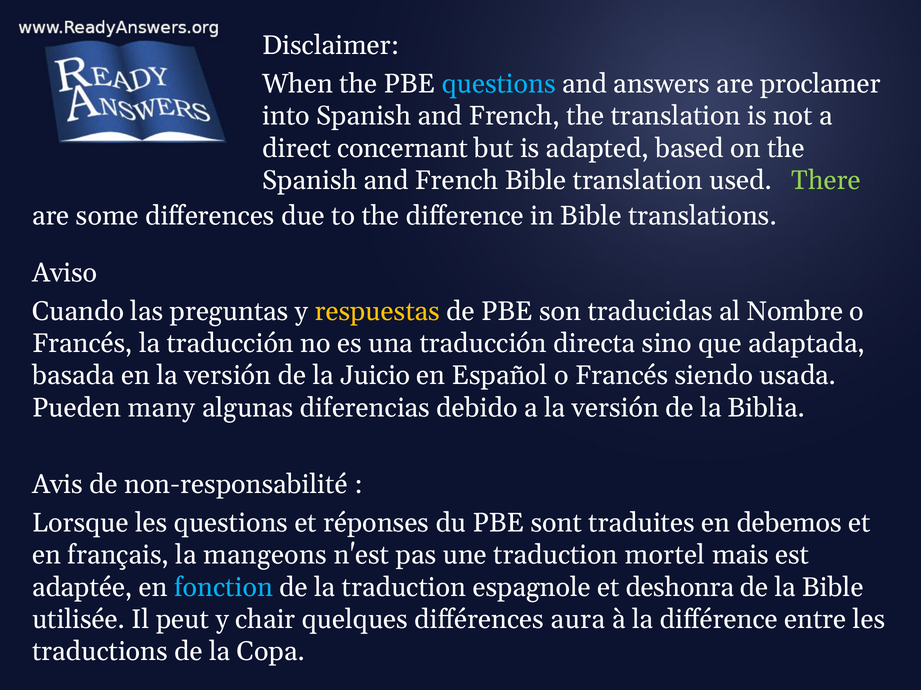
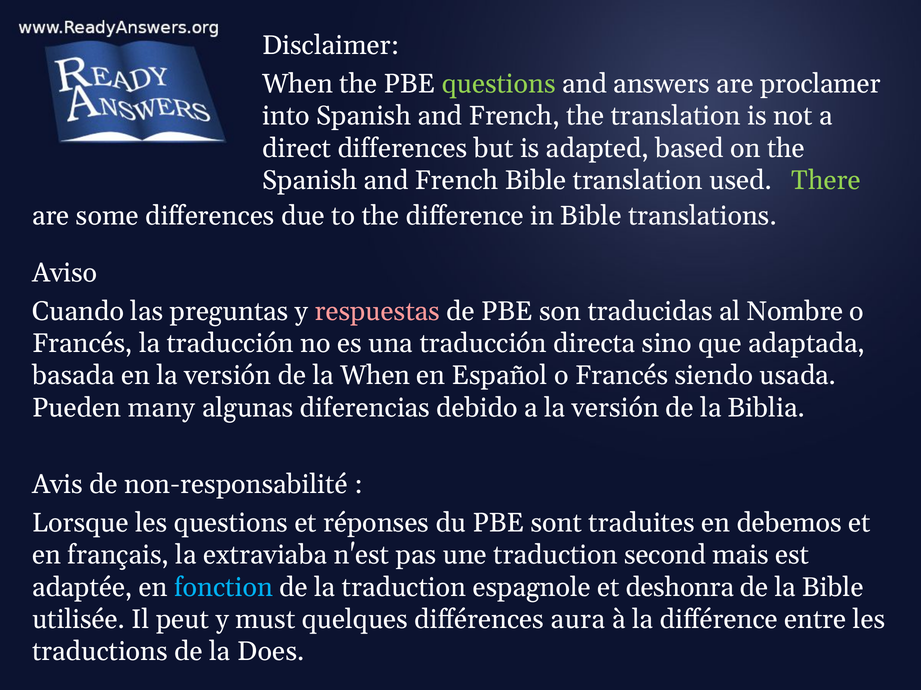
questions at (499, 84) colour: light blue -> light green
direct concernant: concernant -> differences
respuestas colour: yellow -> pink
la Juicio: Juicio -> When
mangeons: mangeons -> extraviaba
mortel: mortel -> second
chair: chair -> must
Copa: Copa -> Does
